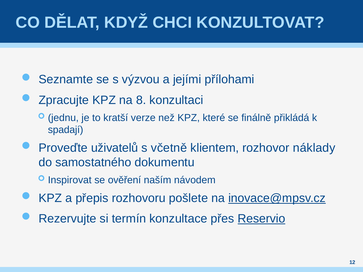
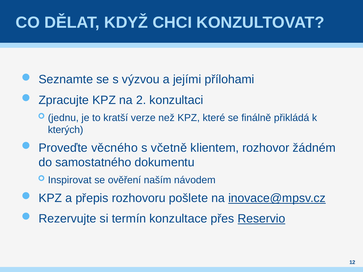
8: 8 -> 2
spadají: spadají -> kterých
uživatelů: uživatelů -> věcného
náklady: náklady -> žádném
